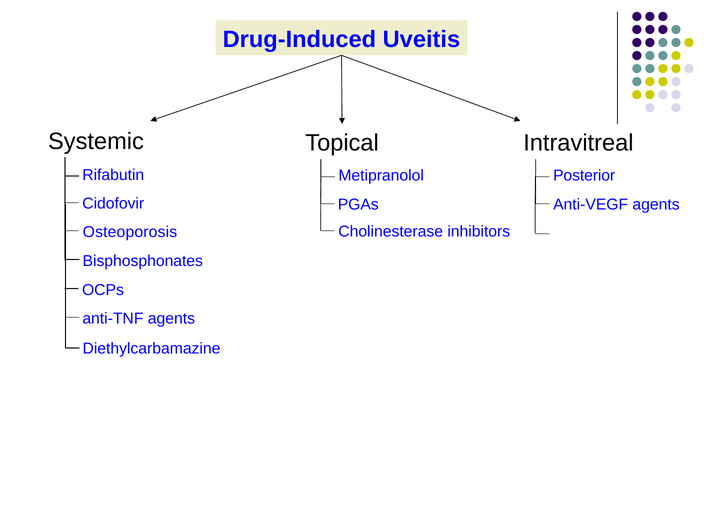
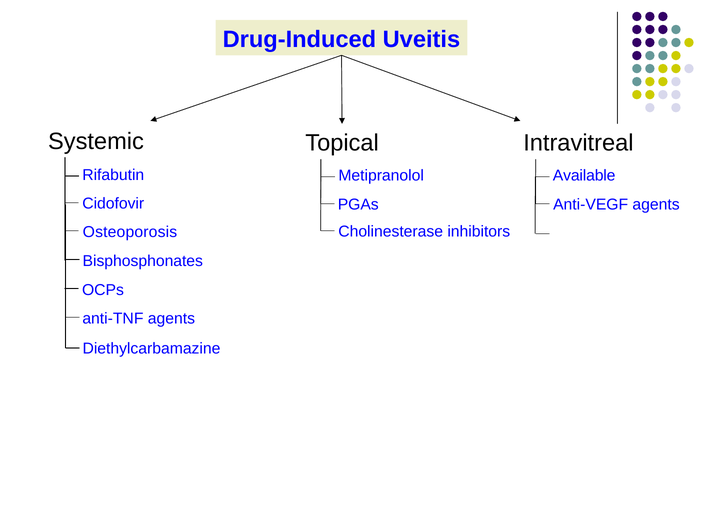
Posterior: Posterior -> Available
